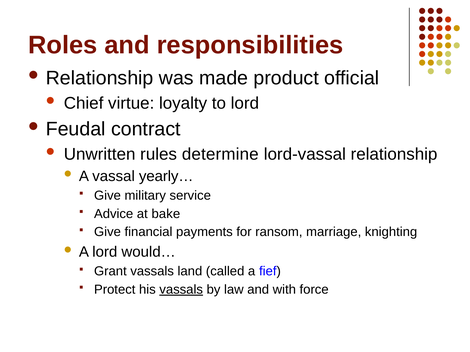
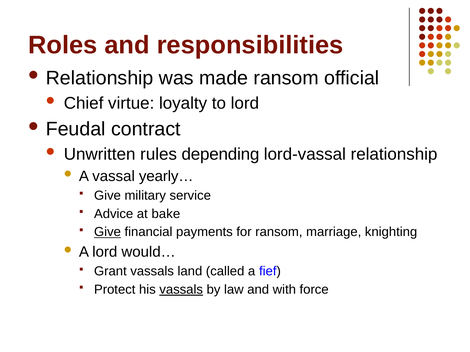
made product: product -> ransom
determine: determine -> depending
Give at (107, 232) underline: none -> present
